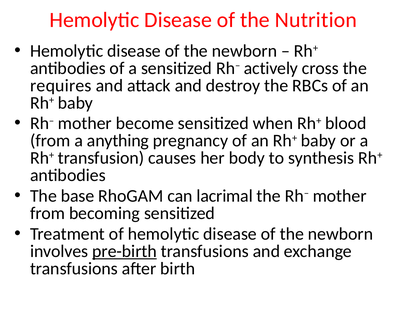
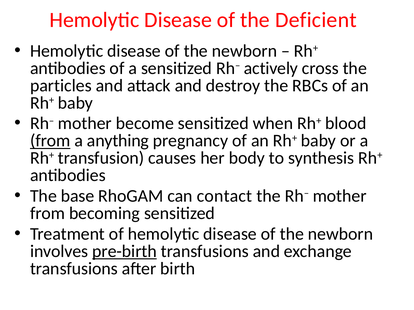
Nutrition: Nutrition -> Deficient
requires: requires -> particles
from at (50, 141) underline: none -> present
lacrimal: lacrimal -> contact
